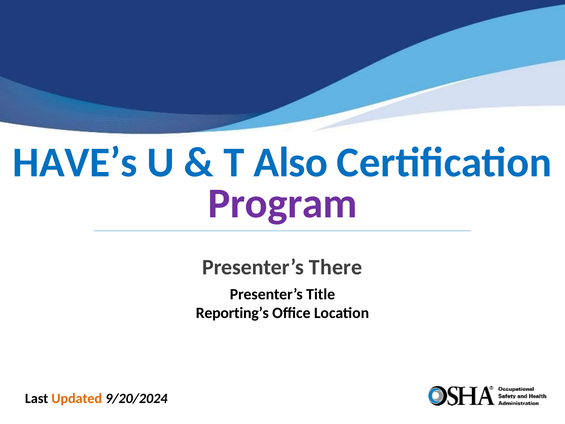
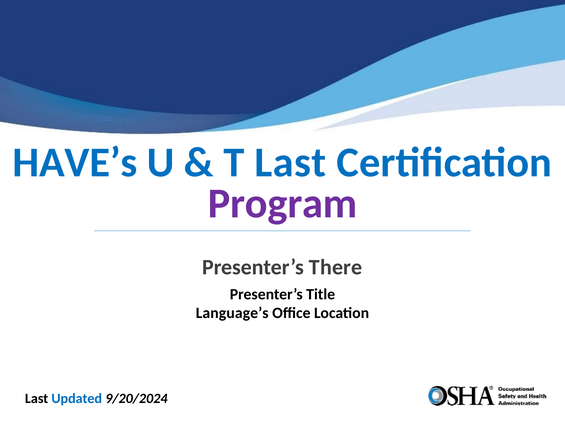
T Also: Also -> Last
Reporting’s: Reporting’s -> Language’s
Updated colour: orange -> blue
